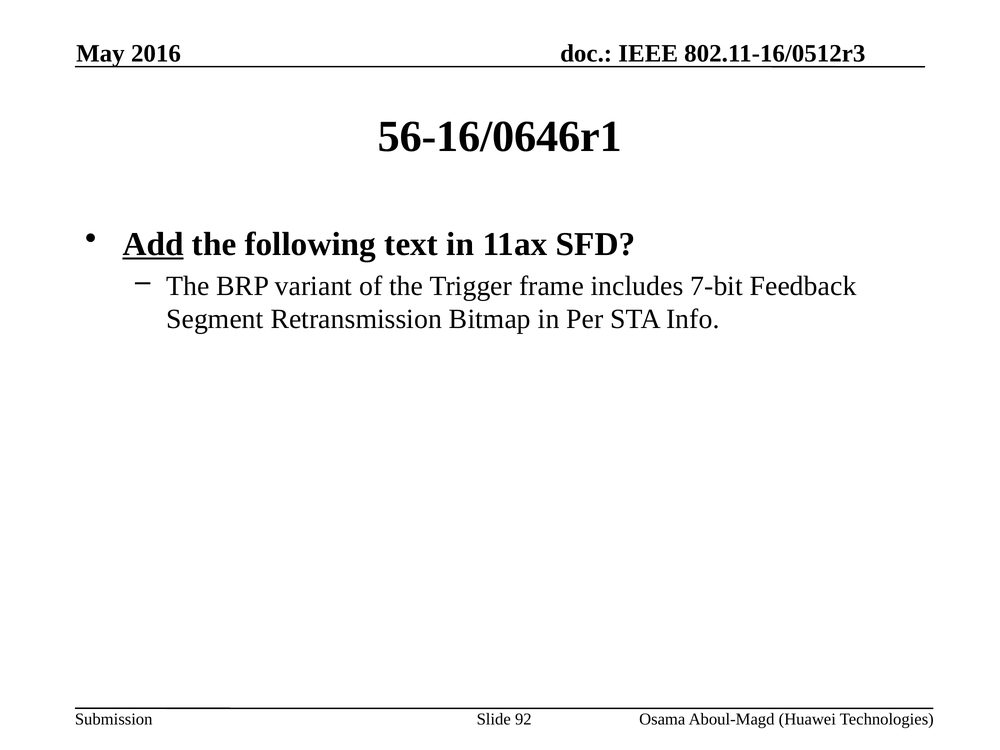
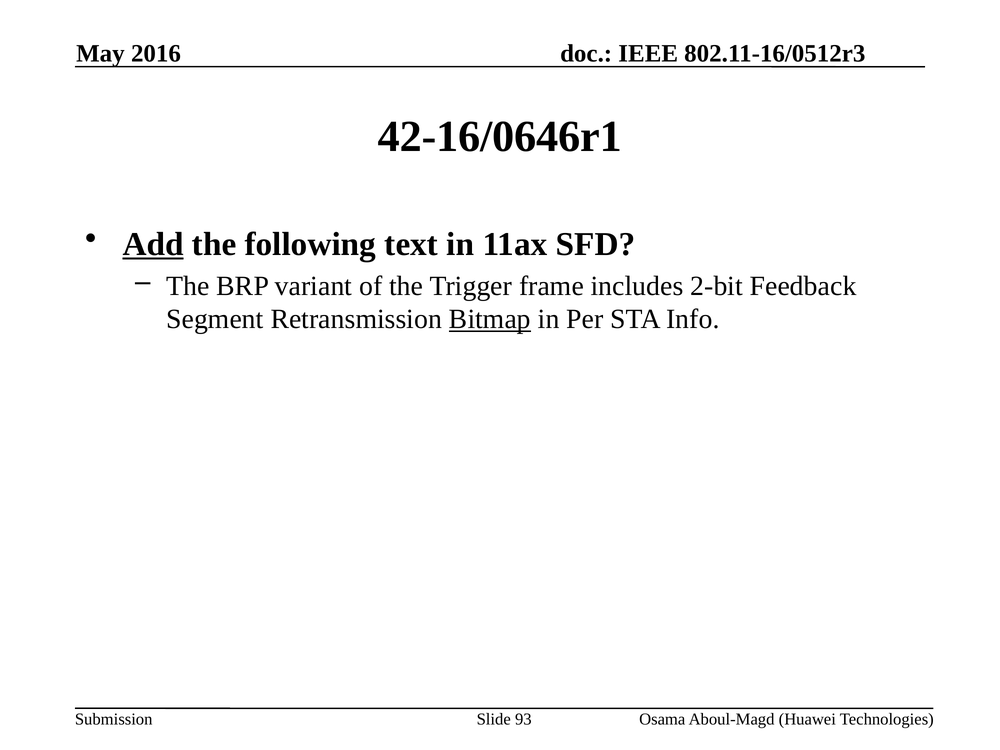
56-16/0646r1: 56-16/0646r1 -> 42-16/0646r1
7-bit: 7-bit -> 2-bit
Bitmap underline: none -> present
92: 92 -> 93
